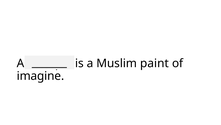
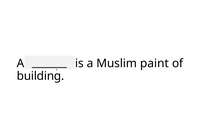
imagine: imagine -> building
